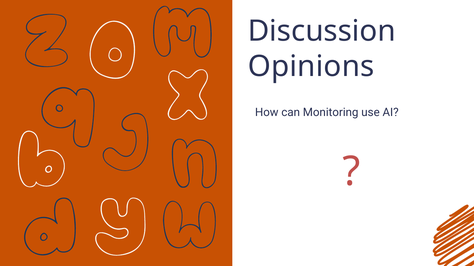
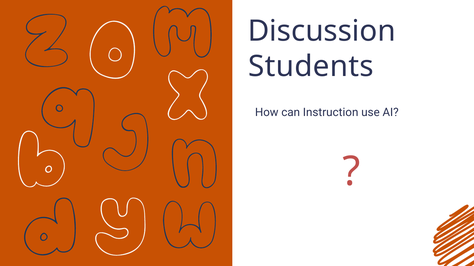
Opinions: Opinions -> Students
Monitoring: Monitoring -> Instruction
